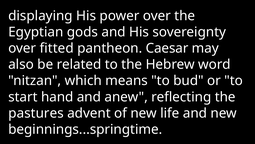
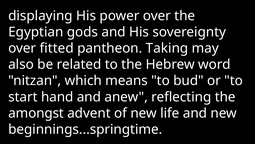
Caesar: Caesar -> Taking
pastures: pastures -> amongst
